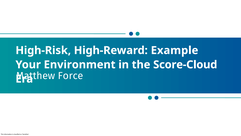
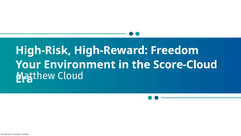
Example: Example -> Freedom
Force: Force -> Cloud
